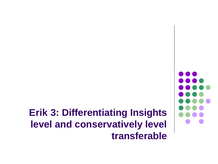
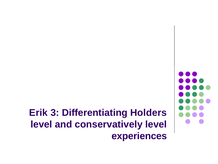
Insights: Insights -> Holders
transferable: transferable -> experiences
